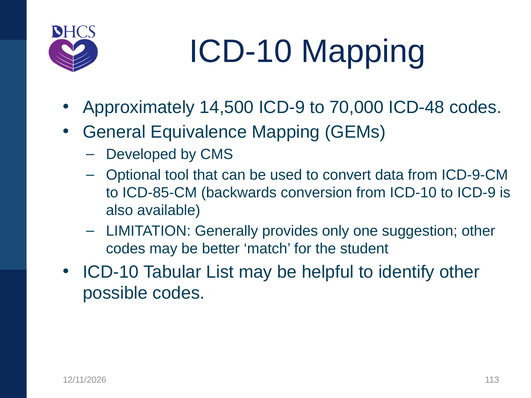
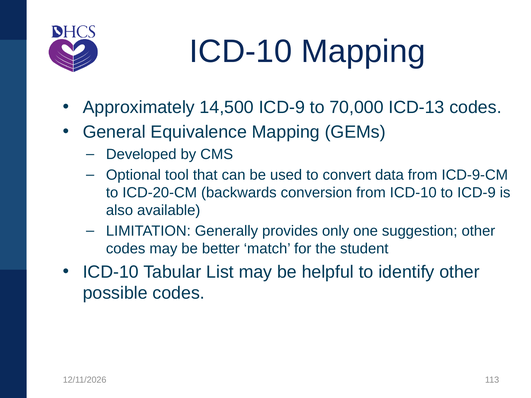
ICD-48: ICD-48 -> ICD-13
ICD-85-CM: ICD-85-CM -> ICD-20-CM
